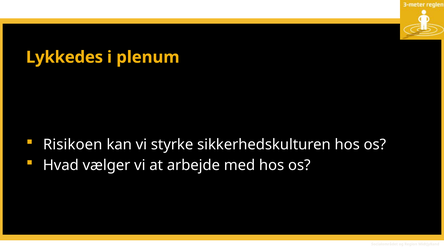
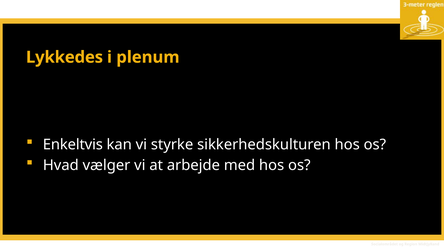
Risikoen: Risikoen -> Enkeltvis
